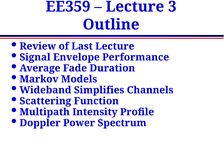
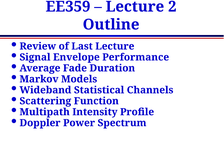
3: 3 -> 2
Simplifies: Simplifies -> Statistical
